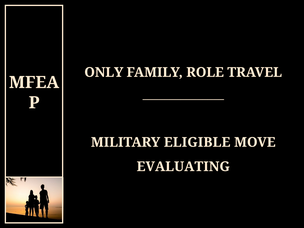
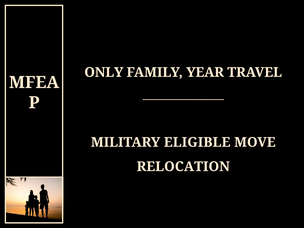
ROLE: ROLE -> YEAR
EVALUATING: EVALUATING -> RELOCATION
